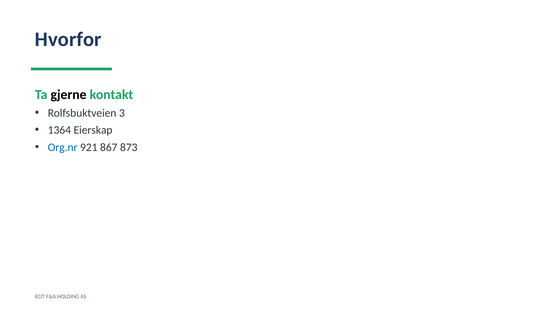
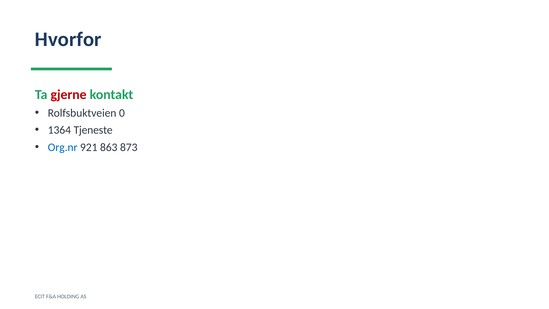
gjerne colour: black -> red
3: 3 -> 0
Eierskap: Eierskap -> Tjeneste
867: 867 -> 863
